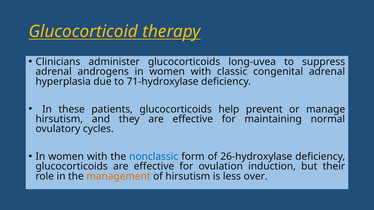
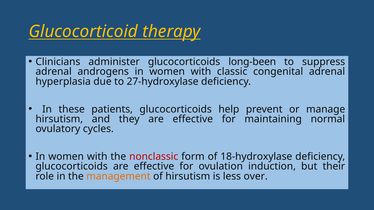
long-uvea: long-uvea -> long-been
71-hydroxylase: 71-hydroxylase -> 27-hydroxylase
nonclassic colour: blue -> red
26-hydroxylase: 26-hydroxylase -> 18-hydroxylase
